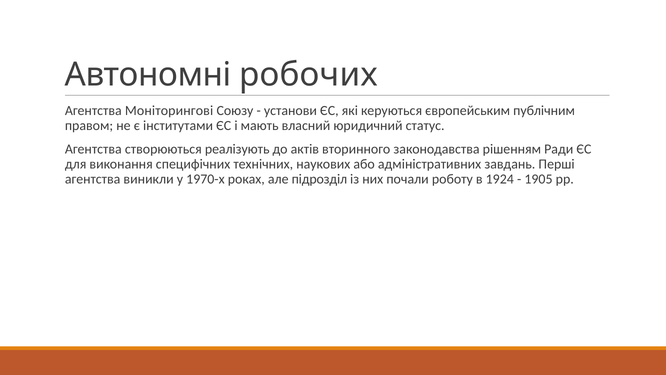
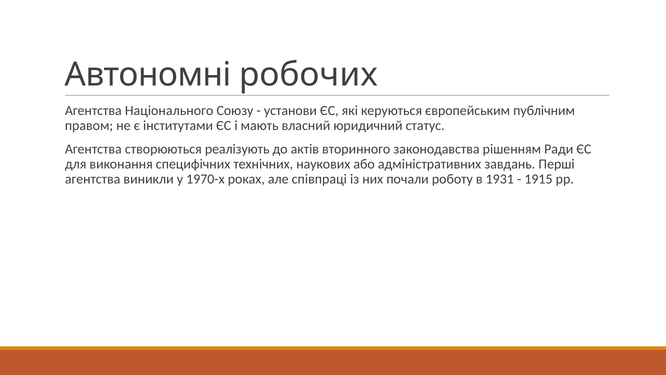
Моніторингові: Моніторингові -> Національного
підрозділ: підрозділ -> співпраці
1924: 1924 -> 1931
1905: 1905 -> 1915
